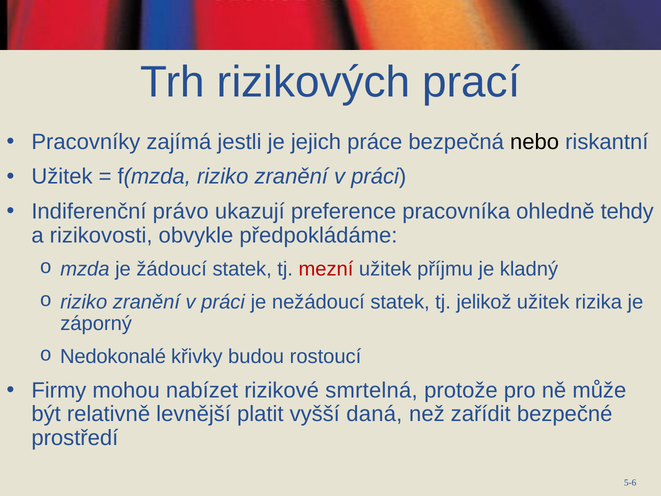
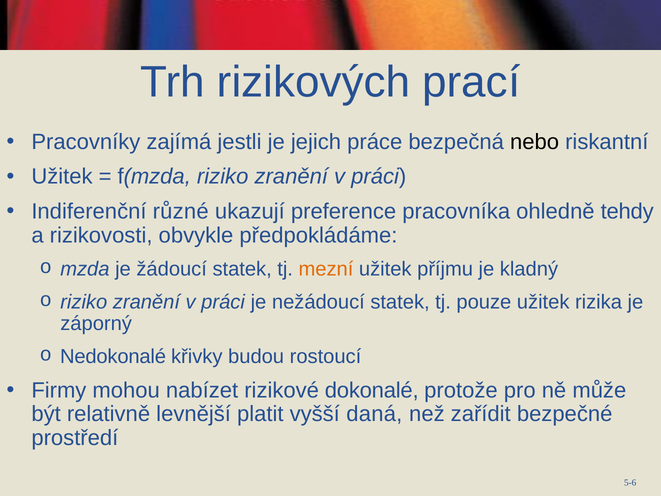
právo: právo -> různé
mezní colour: red -> orange
jelikož: jelikož -> pouze
smrtelná: smrtelná -> dokonalé
